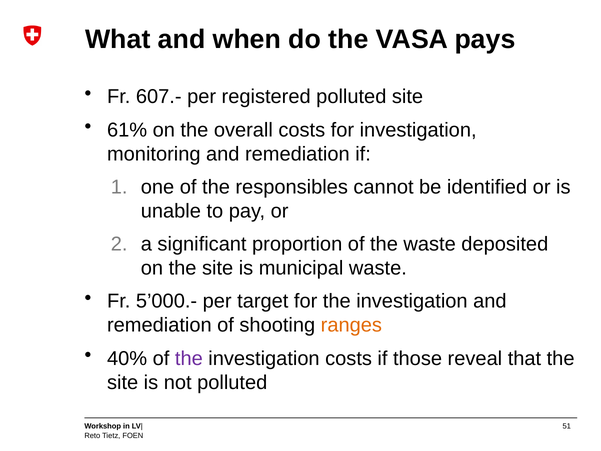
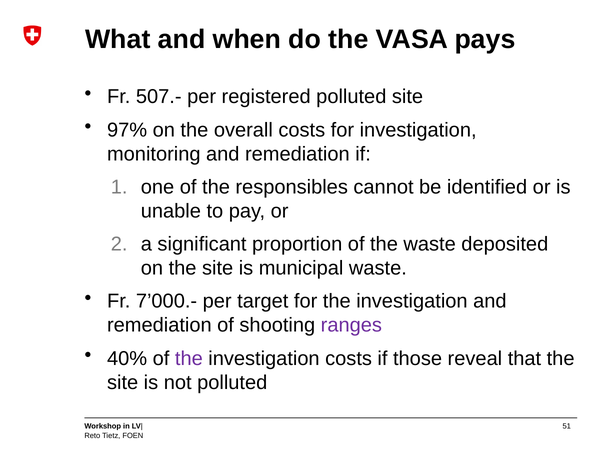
607.-: 607.- -> 507.-
61%: 61% -> 97%
5’000.-: 5’000.- -> 7’000.-
ranges colour: orange -> purple
